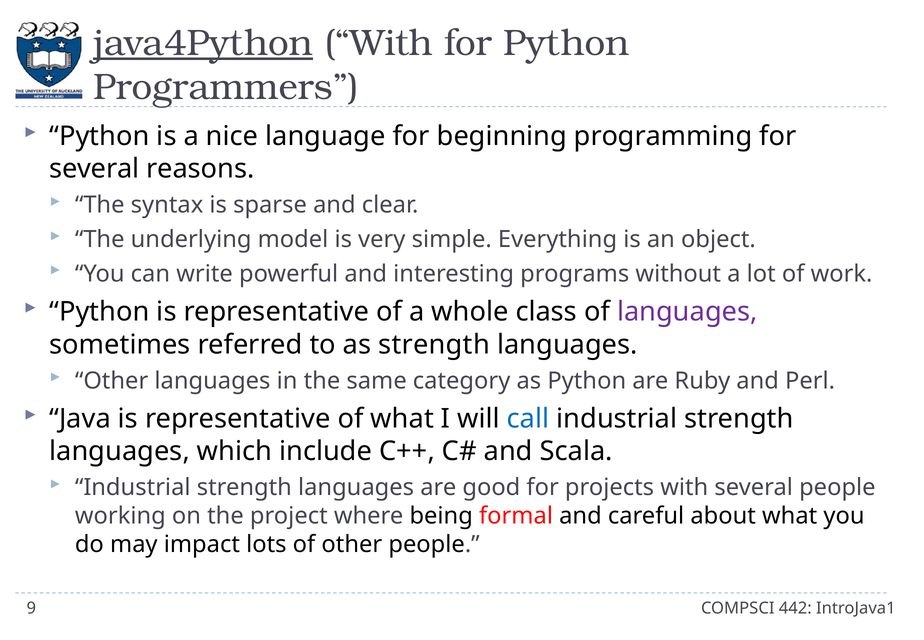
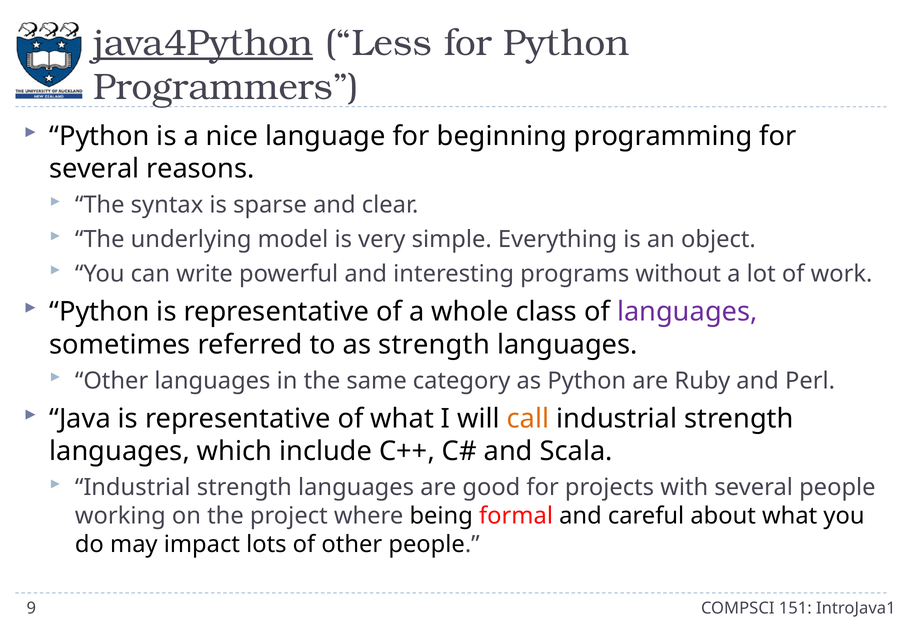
java4Python With: With -> Less
call colour: blue -> orange
442: 442 -> 151
